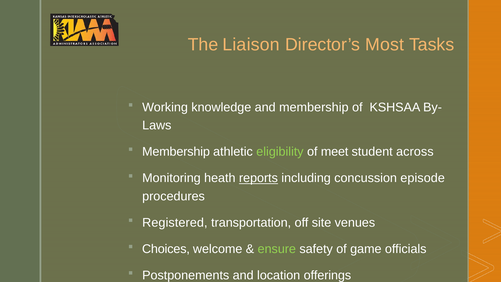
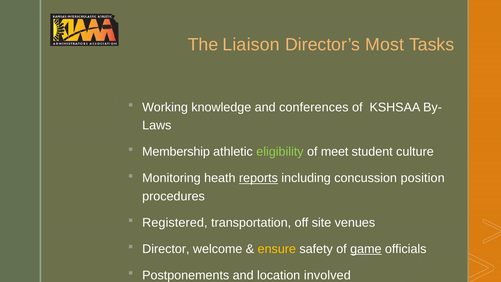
and membership: membership -> conferences
across: across -> culture
episode: episode -> position
Choices: Choices -> Director
ensure colour: light green -> yellow
game underline: none -> present
offerings: offerings -> involved
